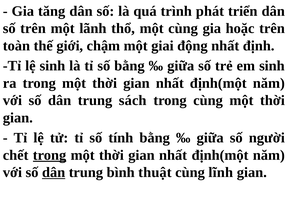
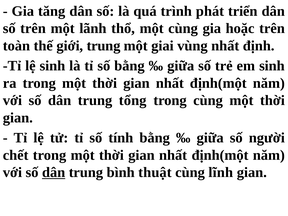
giới chậm: chậm -> trung
động: động -> vùng
sách: sách -> tổng
trong at (50, 155) underline: present -> none
